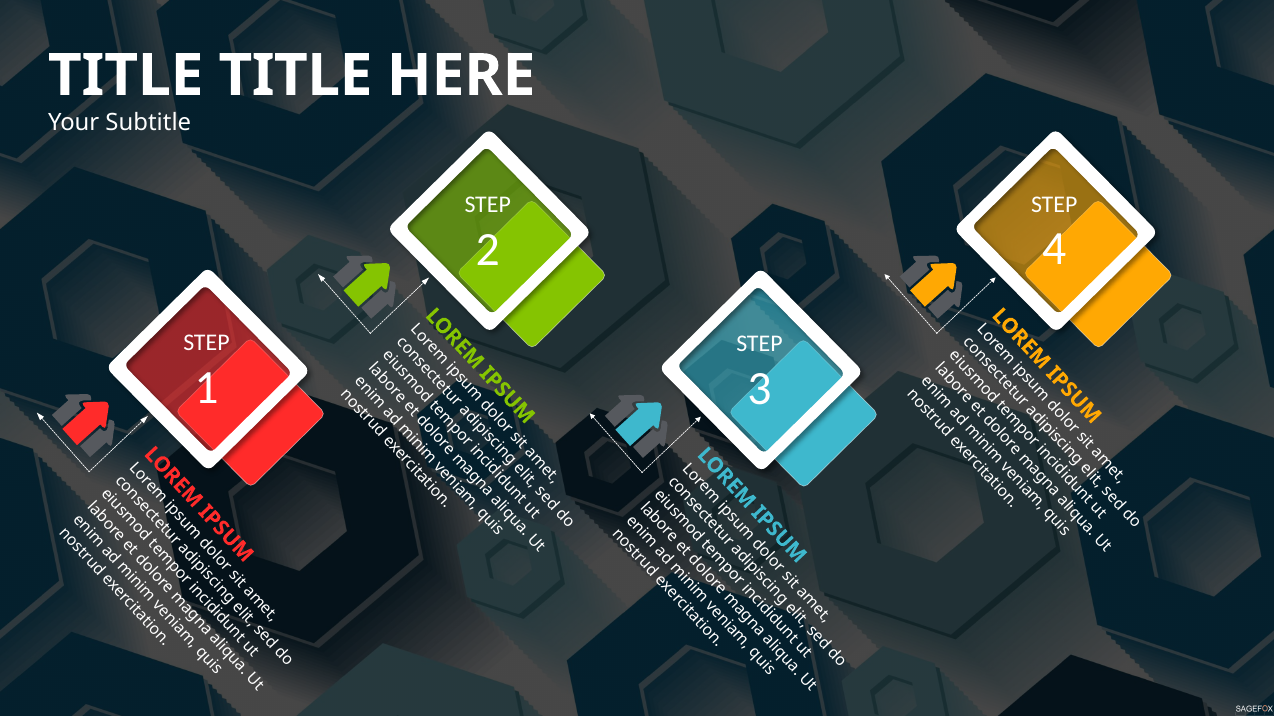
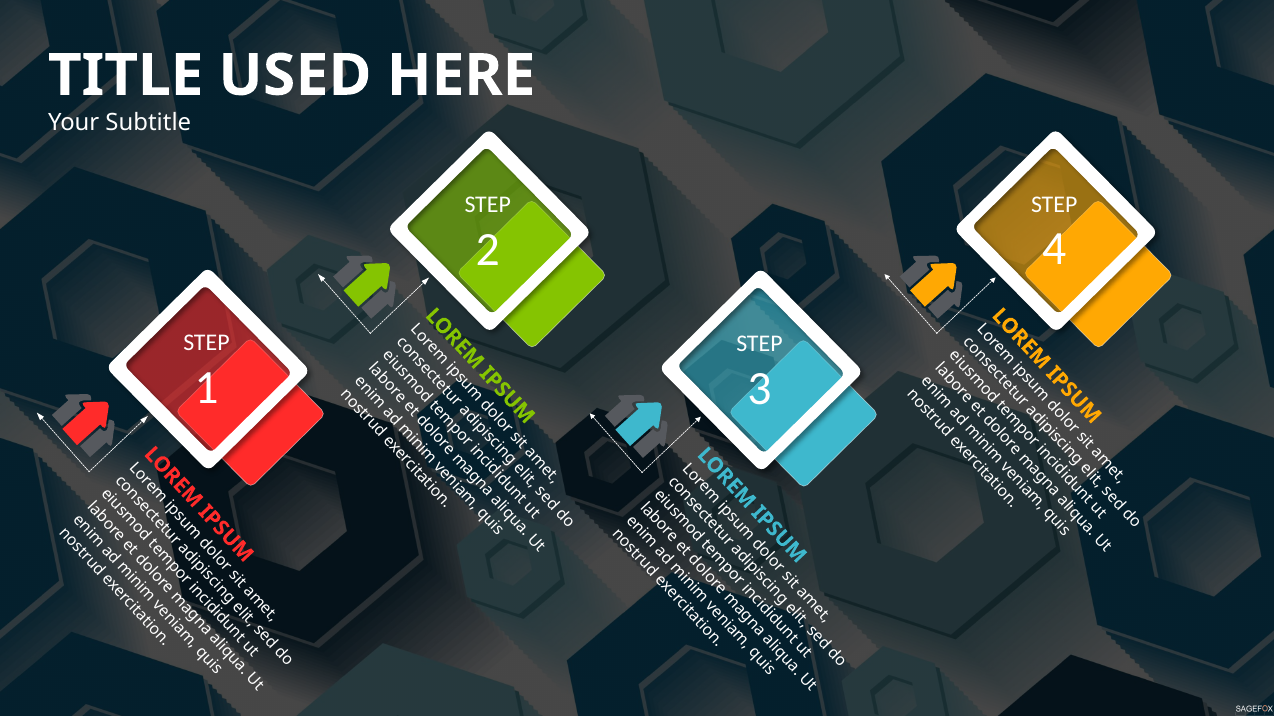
TITLE at (295, 76): TITLE -> USED
